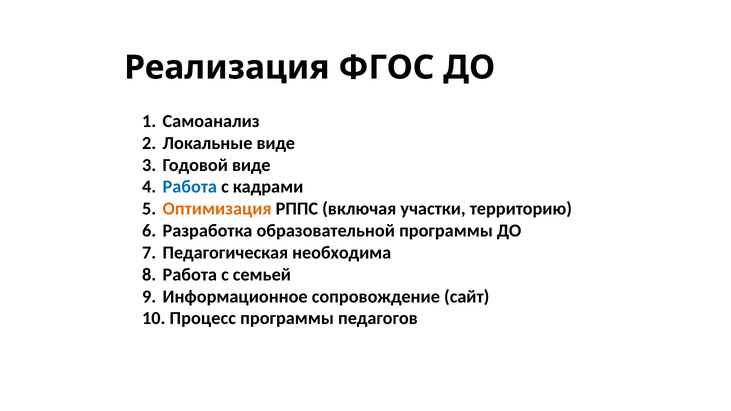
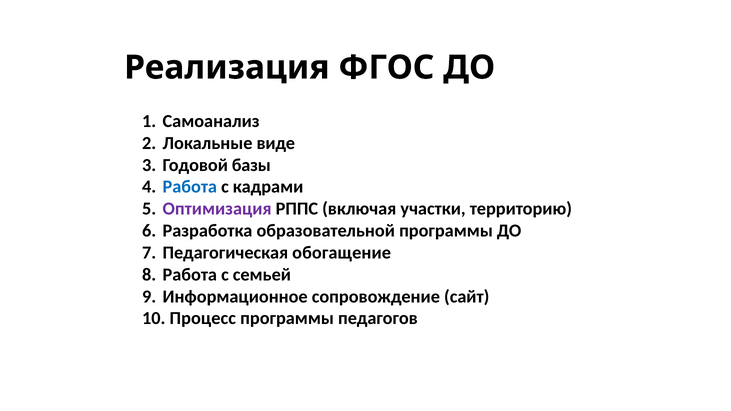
Годовой виде: виде -> базы
Оптимизация colour: orange -> purple
необходима: необходима -> обогащение
